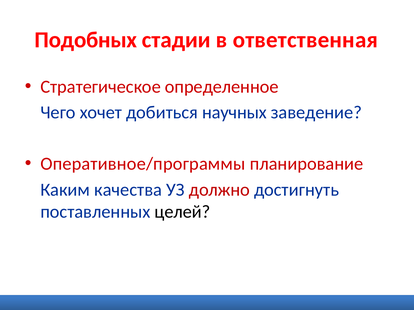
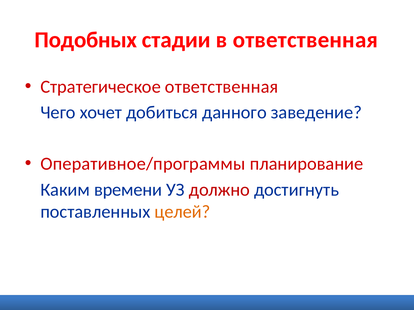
Стратегическое определенное: определенное -> ответственная
научных: научных -> данного
качества: качества -> времени
целей colour: black -> orange
